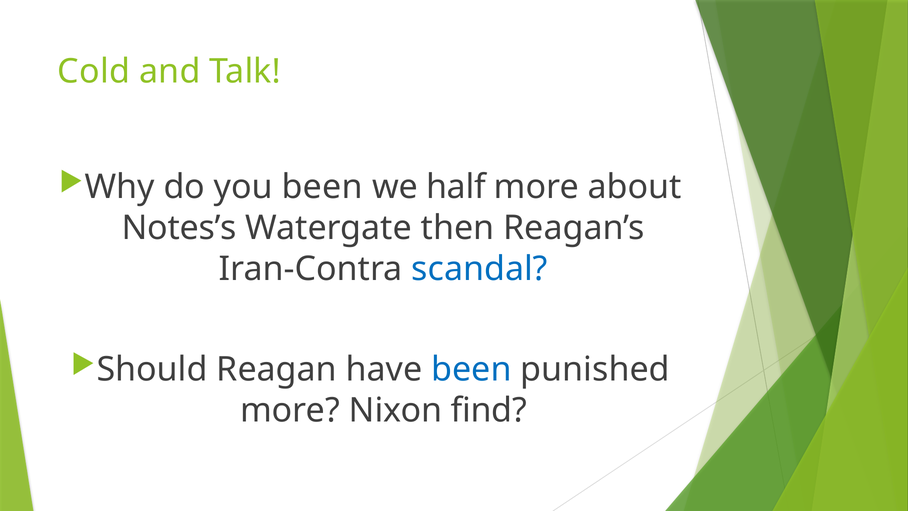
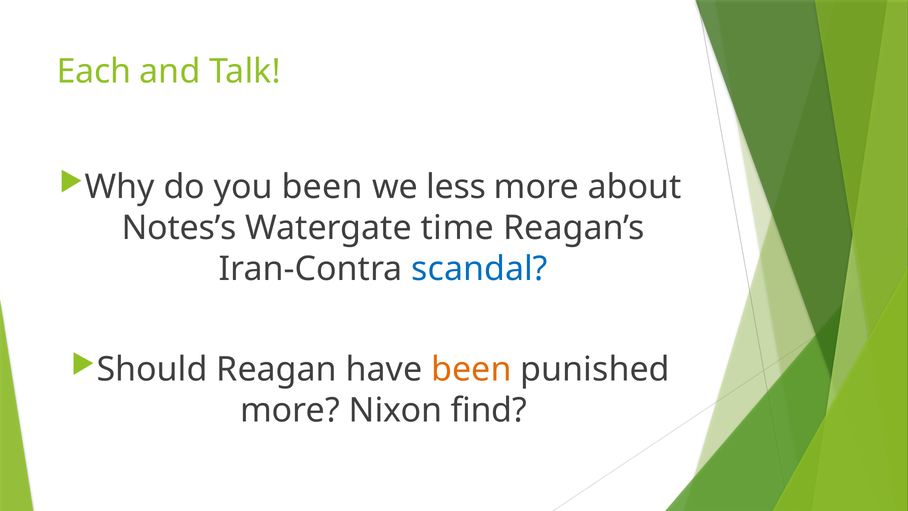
Cold: Cold -> Each
half: half -> less
then: then -> time
been at (471, 370) colour: blue -> orange
